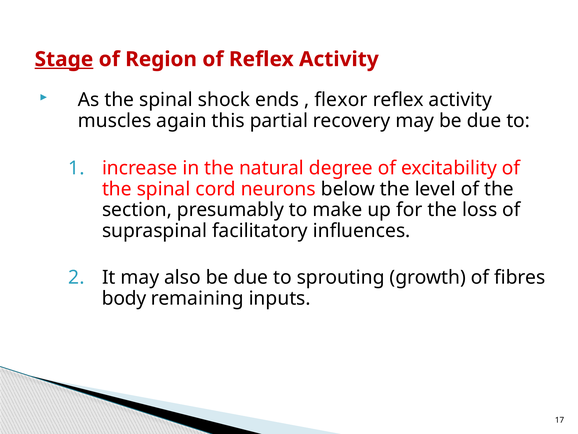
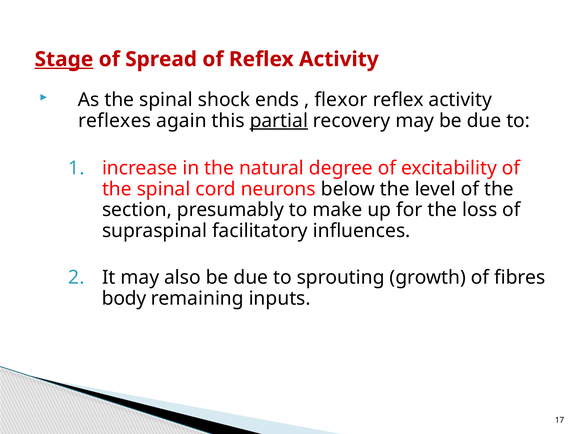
Region: Region -> Spread
muscles: muscles -> reflexes
partial underline: none -> present
